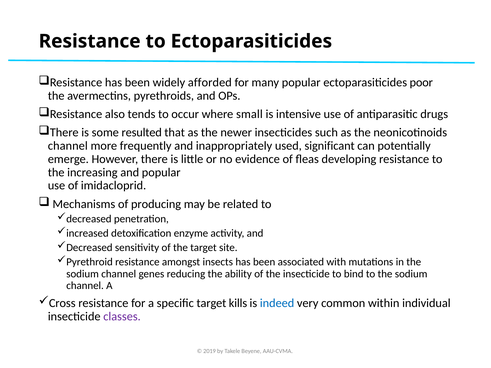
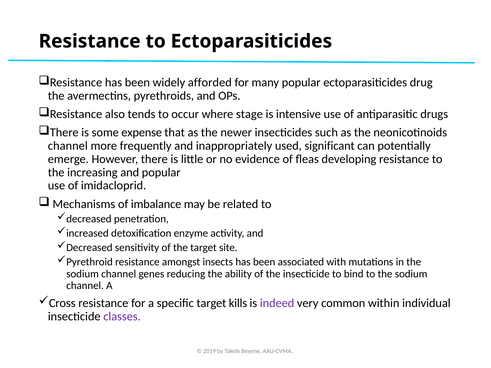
poor: poor -> drug
small: small -> stage
resulted: resulted -> expense
producing: producing -> imbalance
indeed colour: blue -> purple
